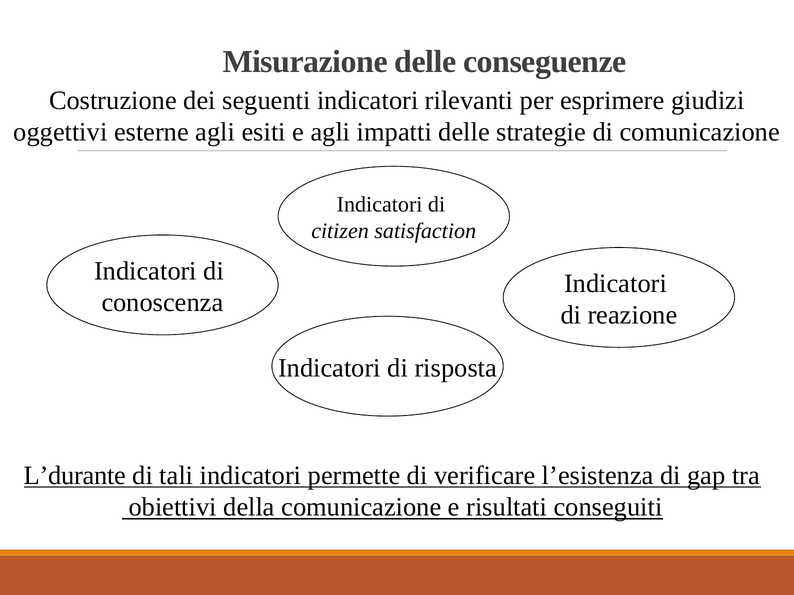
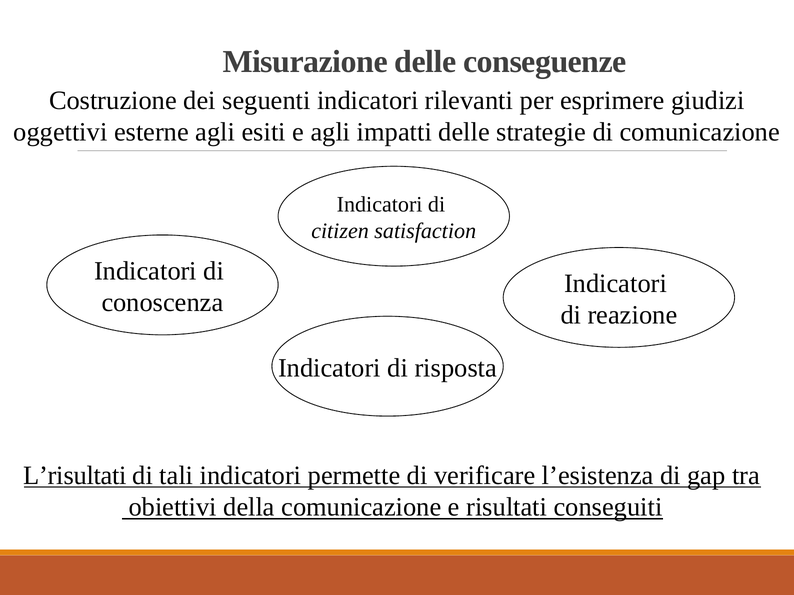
L’durante: L’durante -> L’risultati
